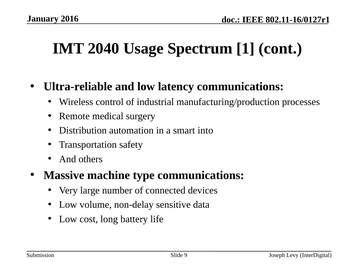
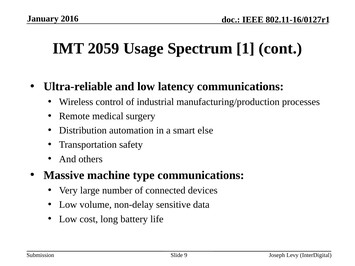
2040: 2040 -> 2059
into: into -> else
